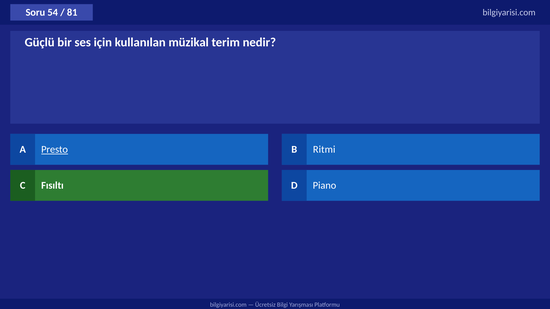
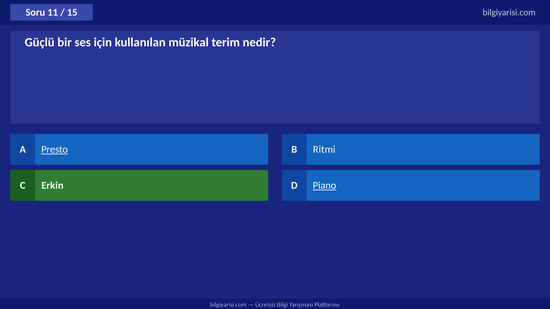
54: 54 -> 11
81: 81 -> 15
Fısıltı: Fısıltı -> Erkin
Piano underline: none -> present
